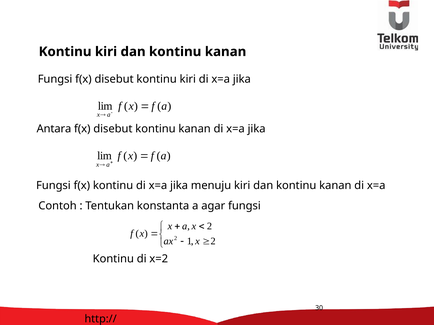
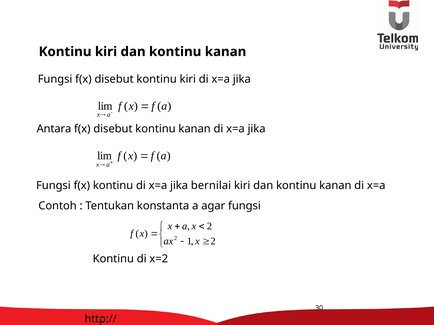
menuju: menuju -> bernilai
